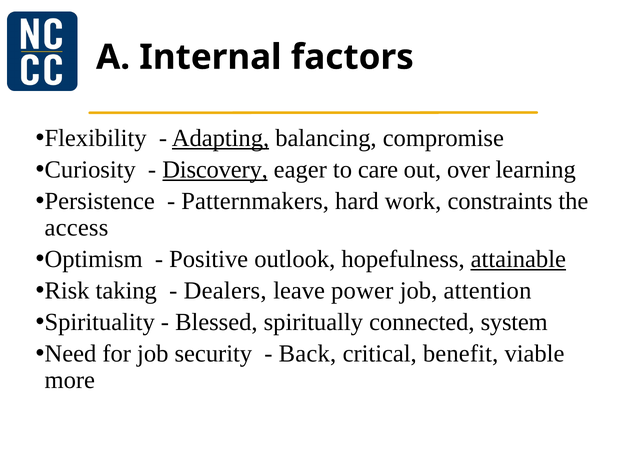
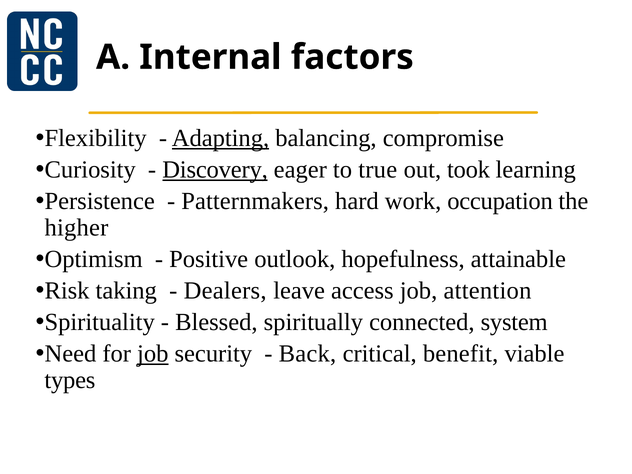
care: care -> true
over: over -> took
constraints: constraints -> occupation
access: access -> higher
attainable underline: present -> none
power: power -> access
job at (153, 354) underline: none -> present
more: more -> types
